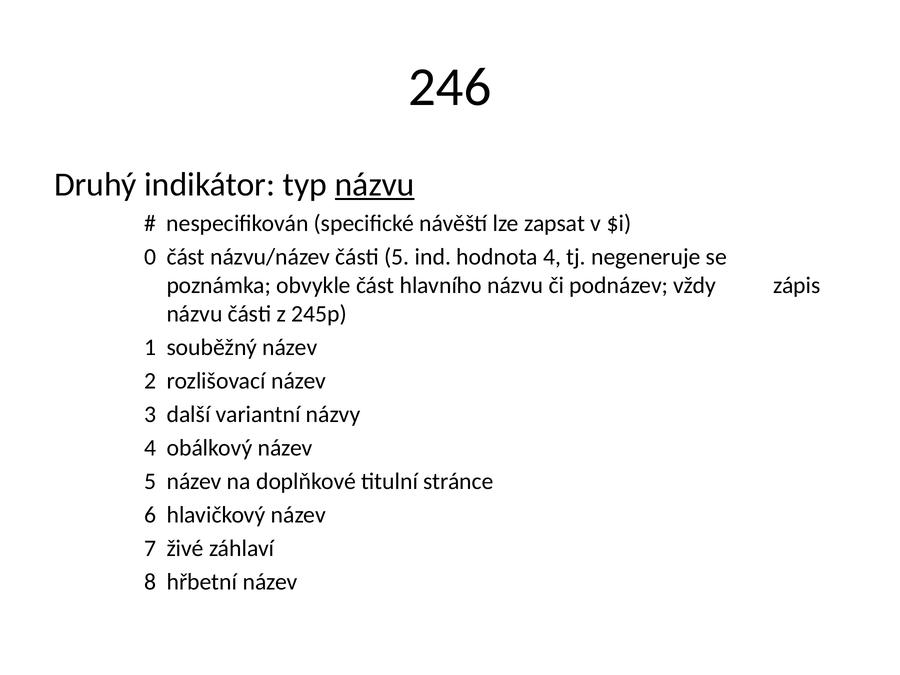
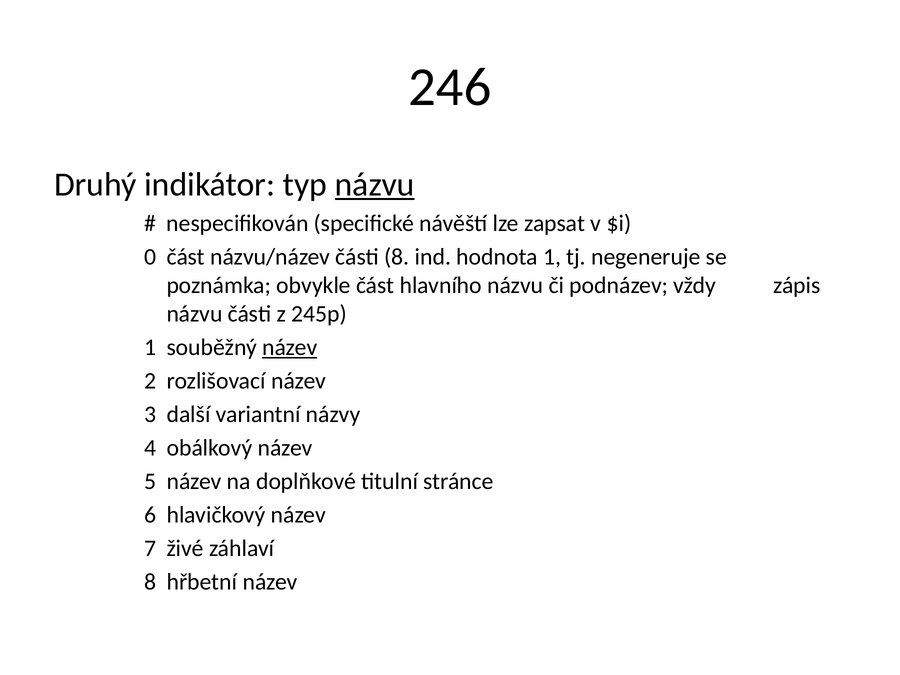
části 5: 5 -> 8
hodnota 4: 4 -> 1
název at (290, 347) underline: none -> present
